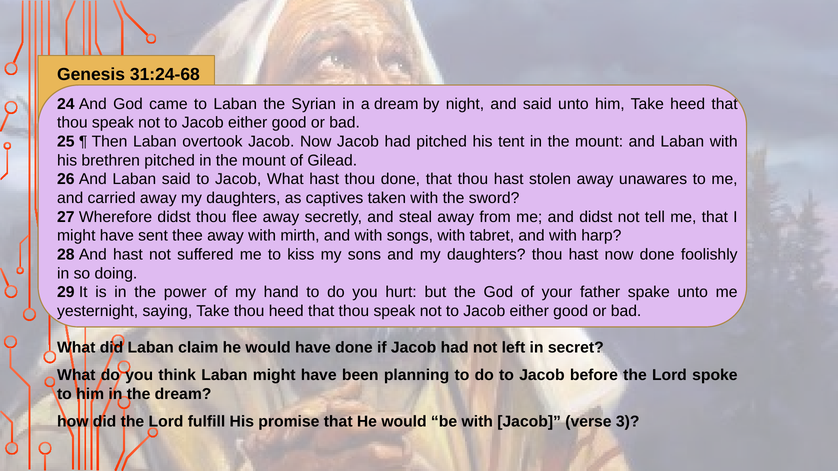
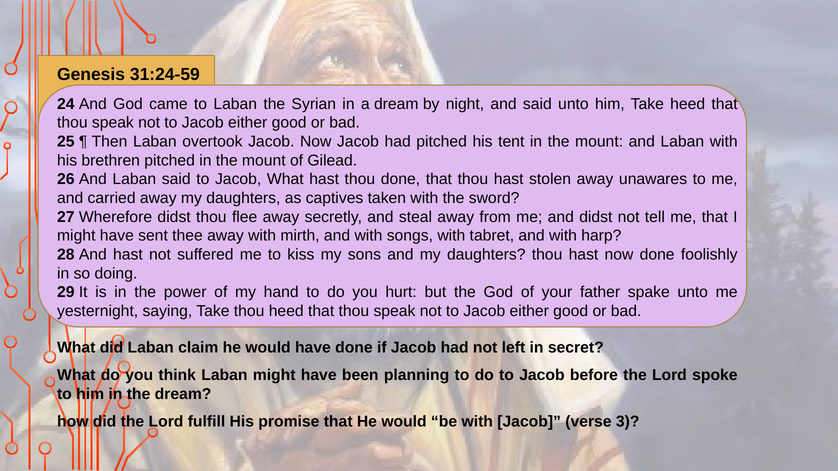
31:24-68: 31:24-68 -> 31:24-59
